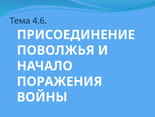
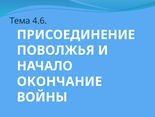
ПОРАЖЕНИЯ: ПОРАЖЕНИЯ -> ОКОНЧАНИЕ
